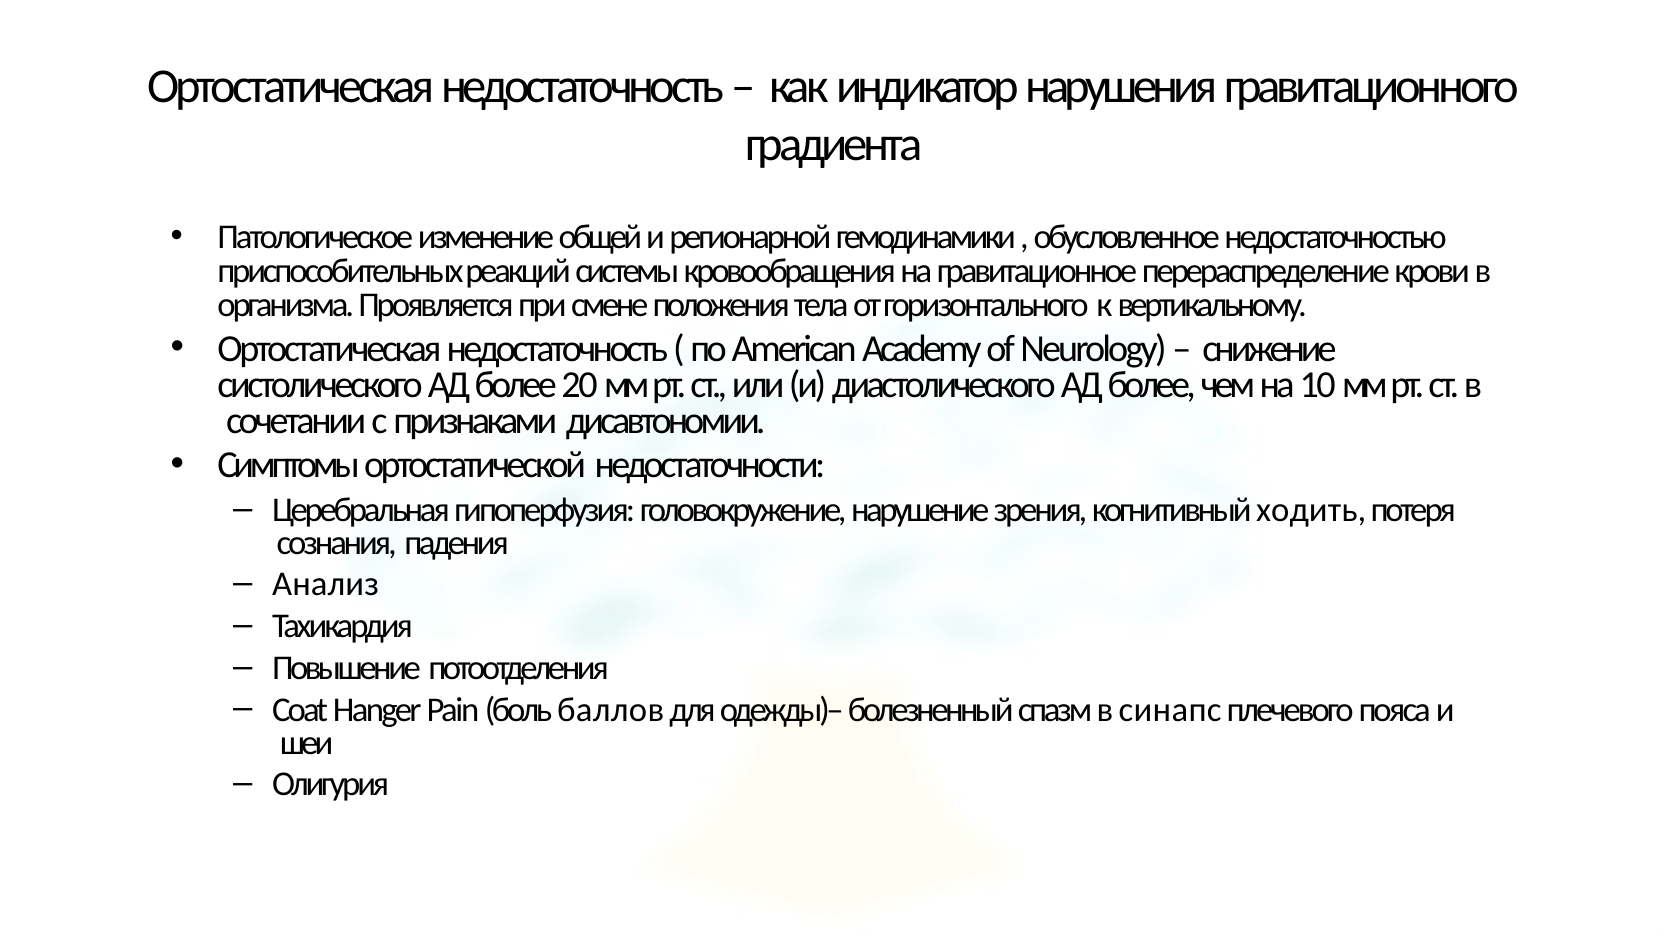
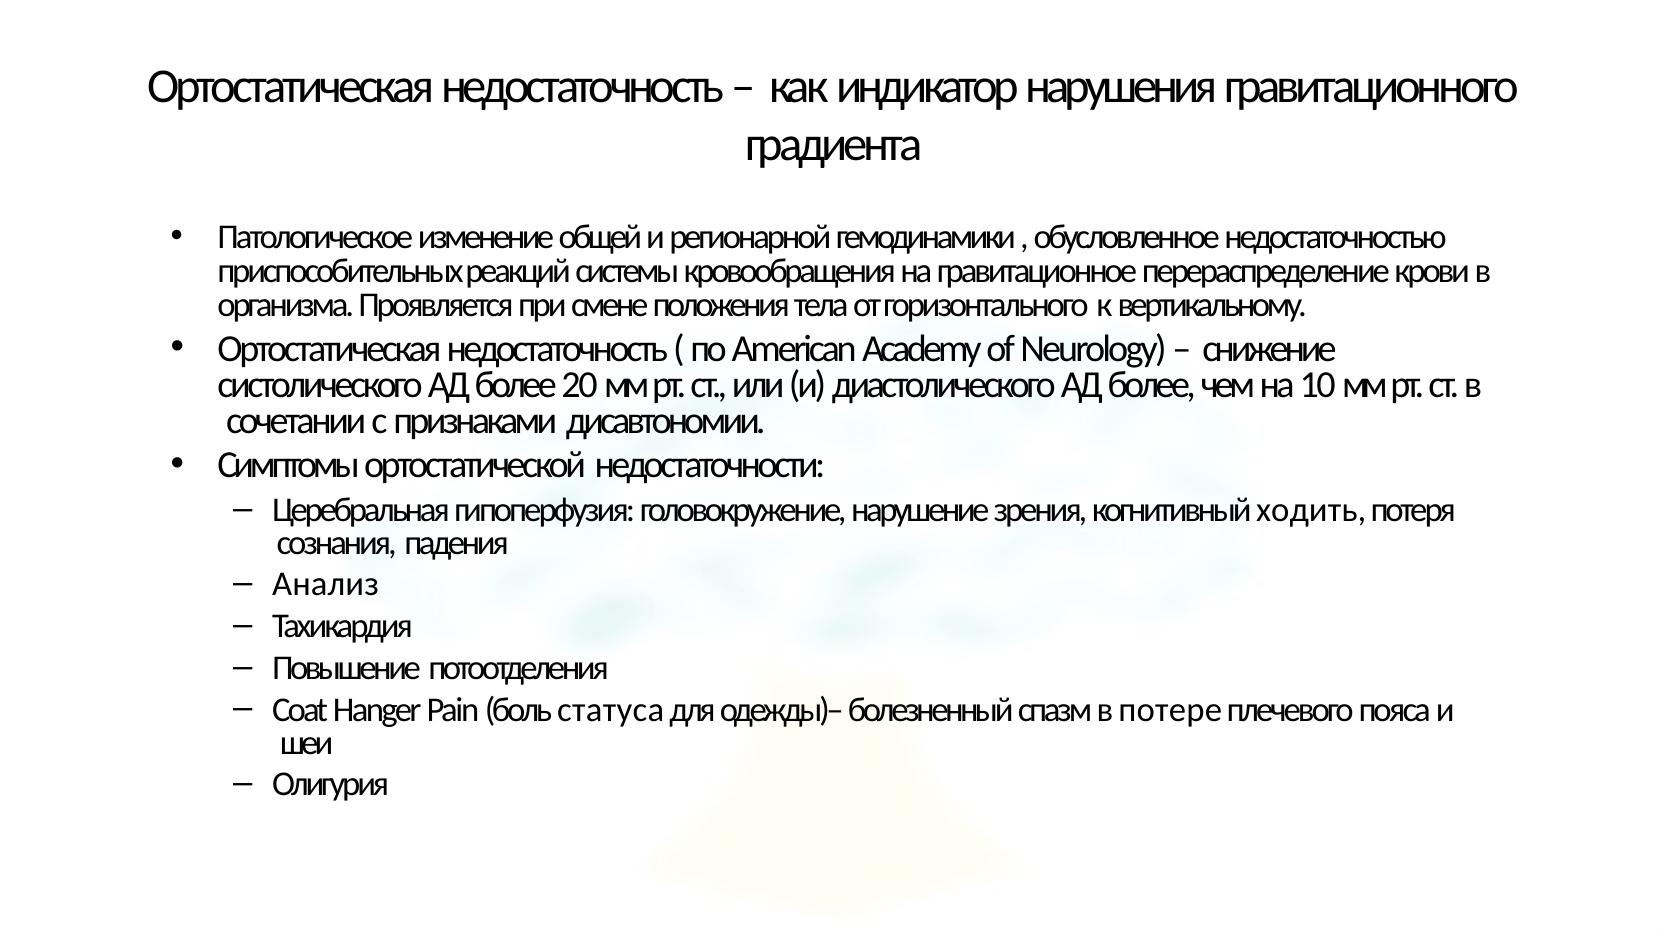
баллов: баллов -> статуса
синапс: синапс -> потере
